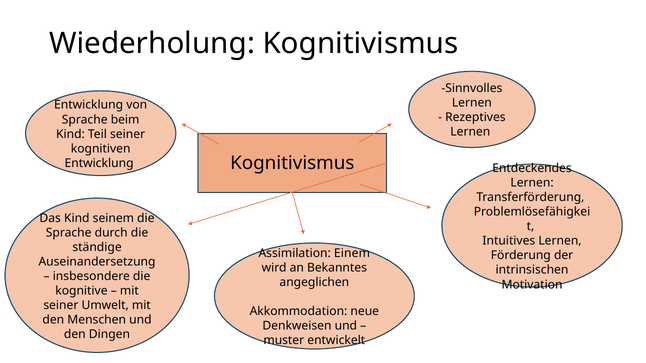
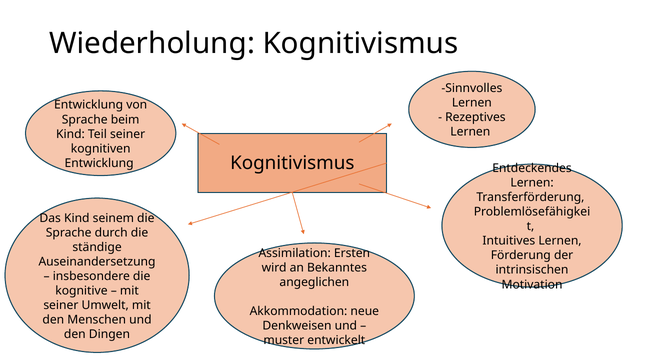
Einem: Einem -> Ersten
